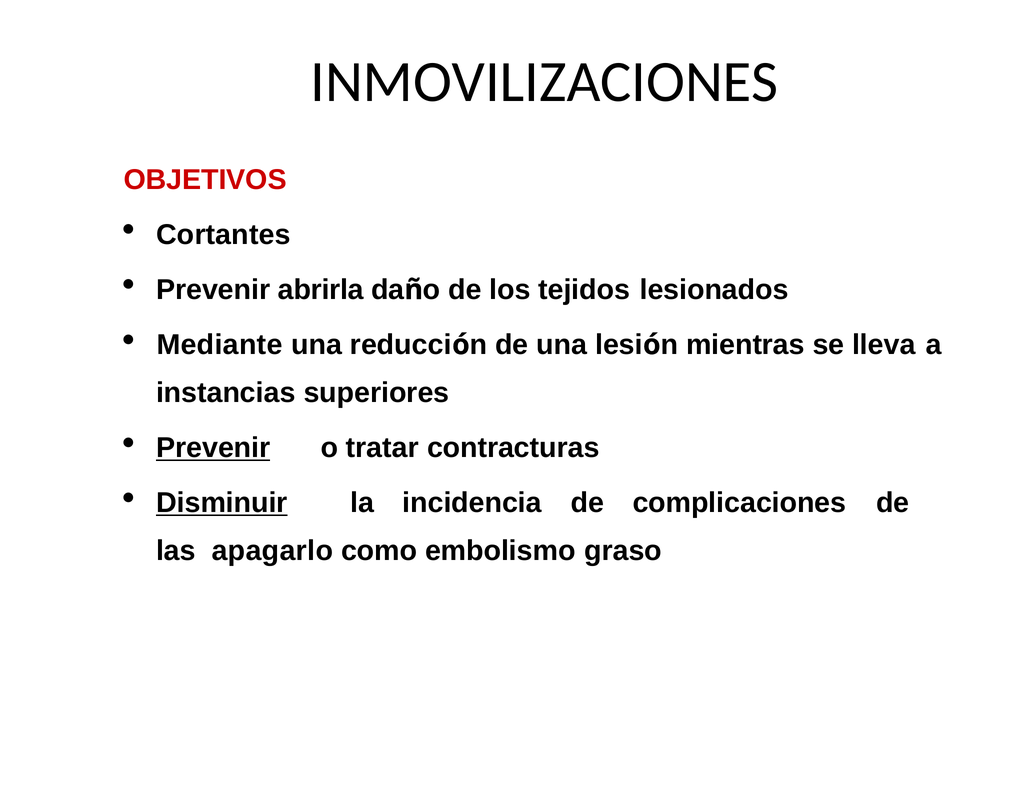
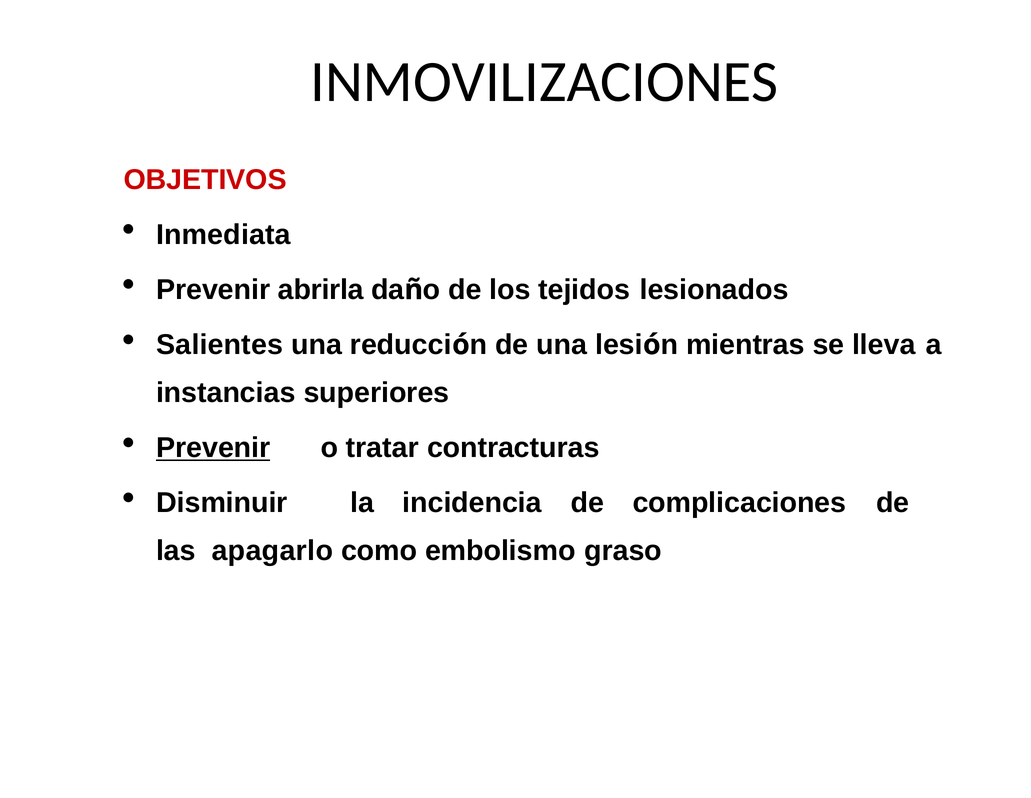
Cortantes: Cortantes -> Inmediata
Mediante: Mediante -> Salientes
Disminuir underline: present -> none
